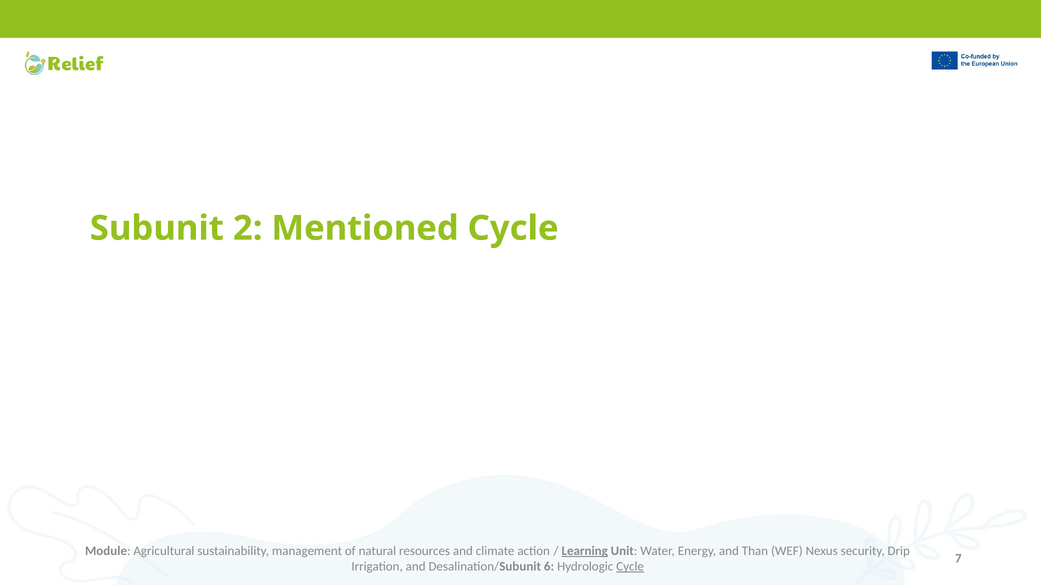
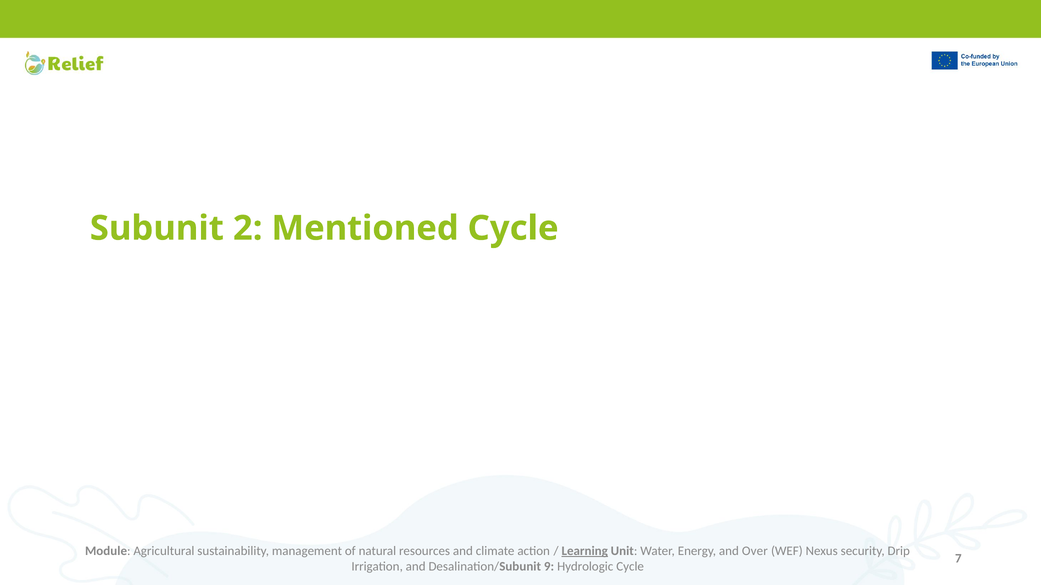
Than: Than -> Over
6: 6 -> 9
Cycle at (630, 567) underline: present -> none
